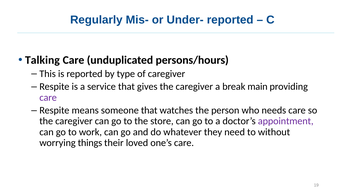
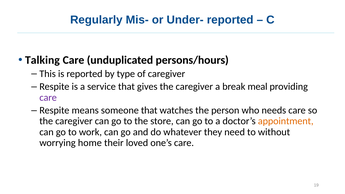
main: main -> meal
appointment colour: purple -> orange
things: things -> home
